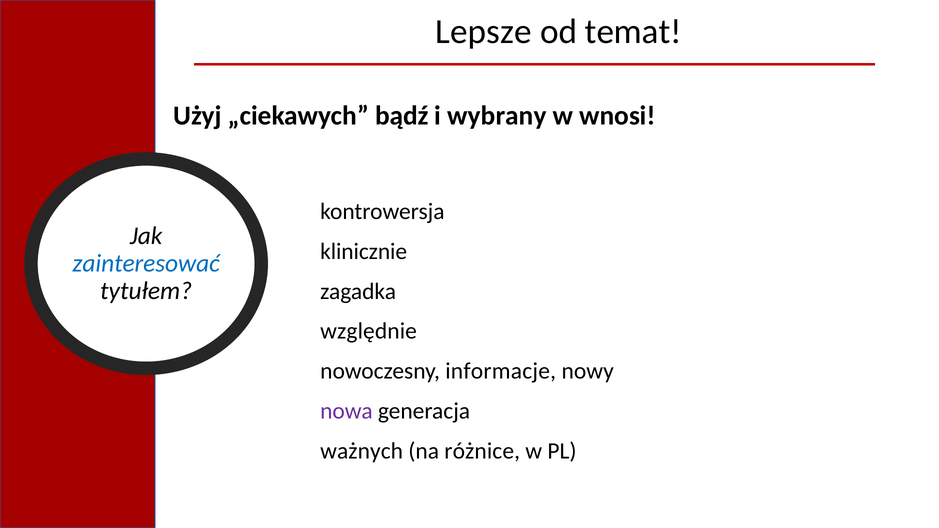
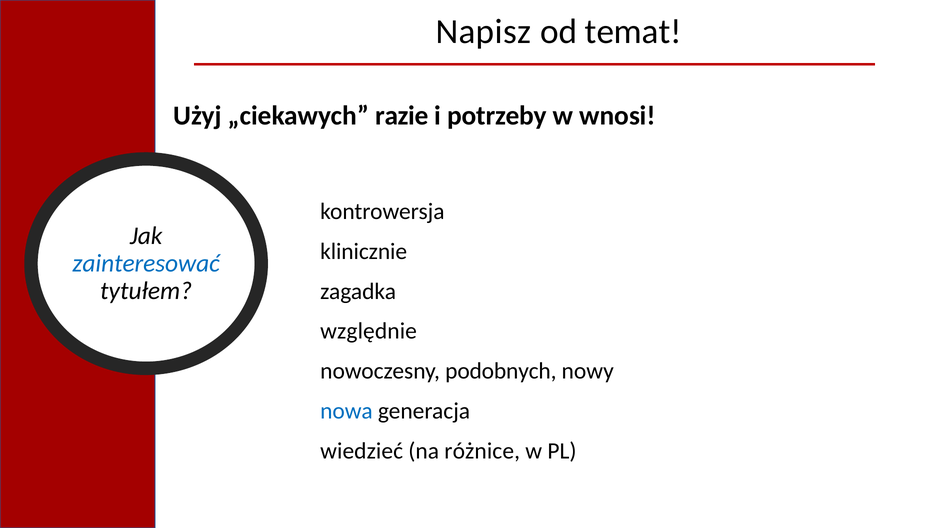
Lepsze: Lepsze -> Napisz
bądź: bądź -> razie
wybrany: wybrany -> potrzeby
informacje: informacje -> podobnych
nowa colour: purple -> blue
ważnych: ważnych -> wiedzieć
